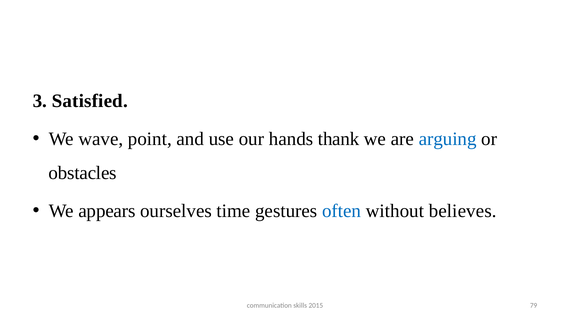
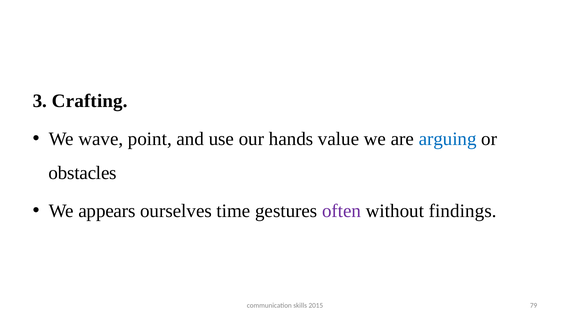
Satisfied: Satisfied -> Crafting
thank: thank -> value
often colour: blue -> purple
believes: believes -> findings
